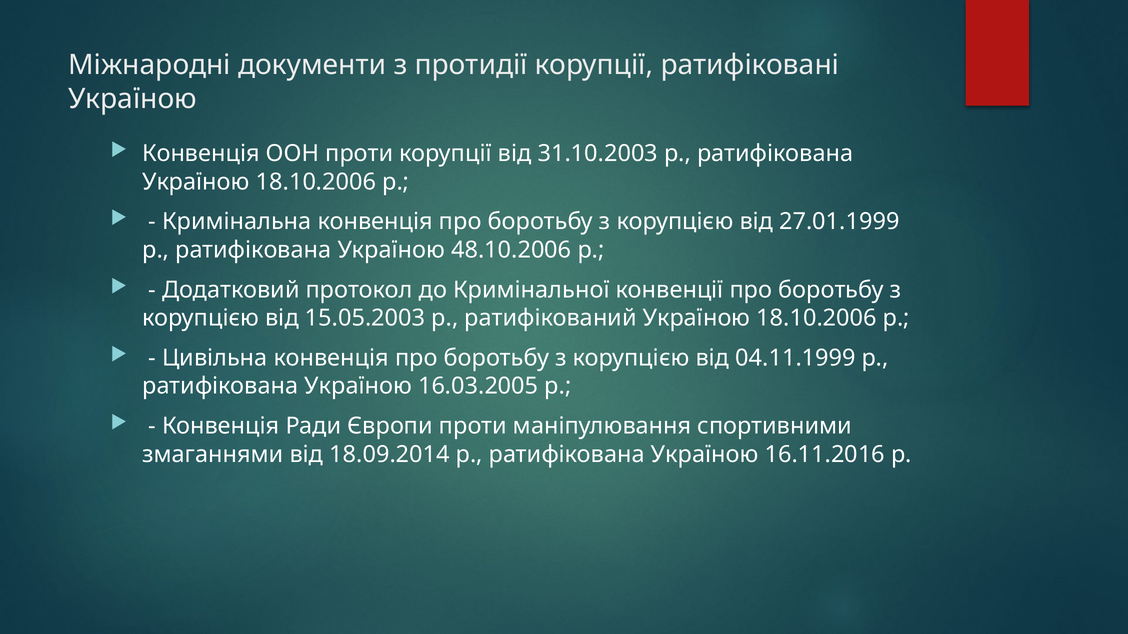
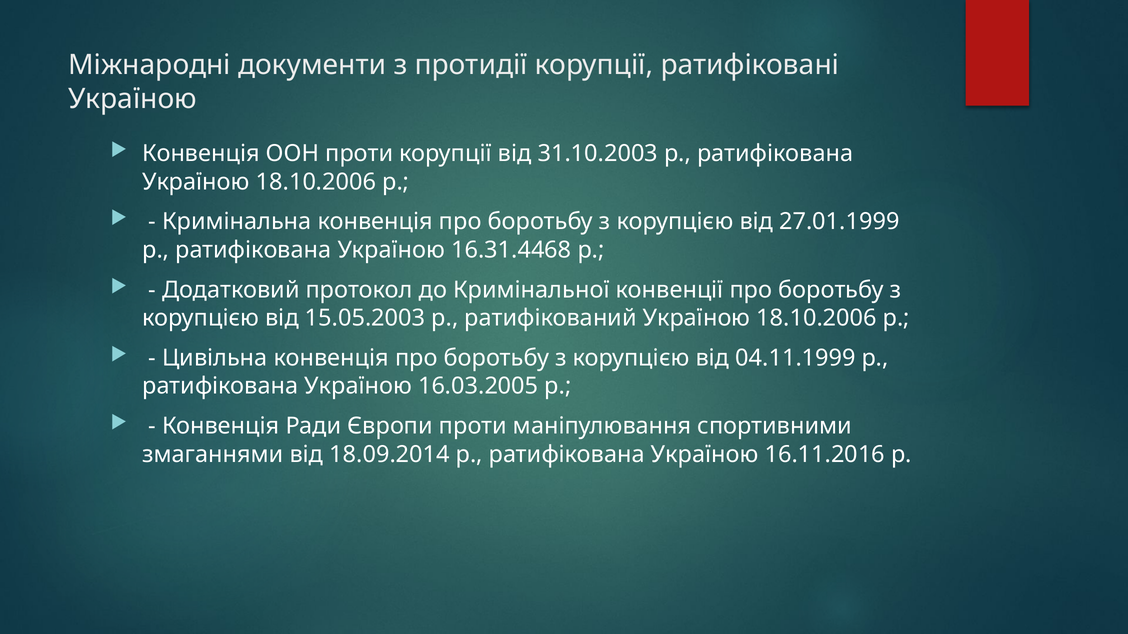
48.10.2006: 48.10.2006 -> 16.31.4468
